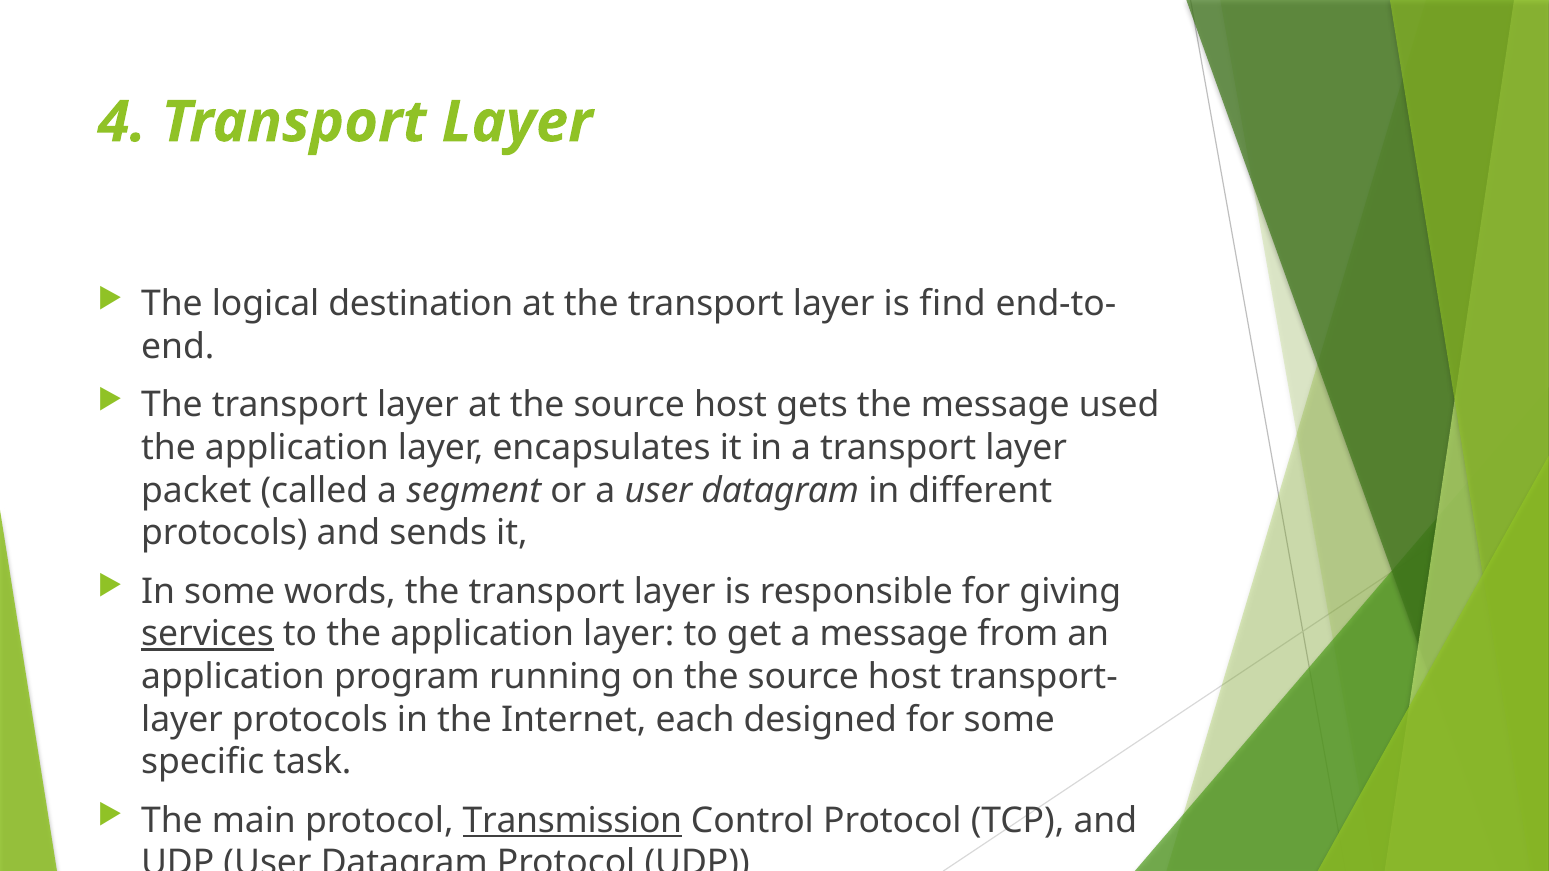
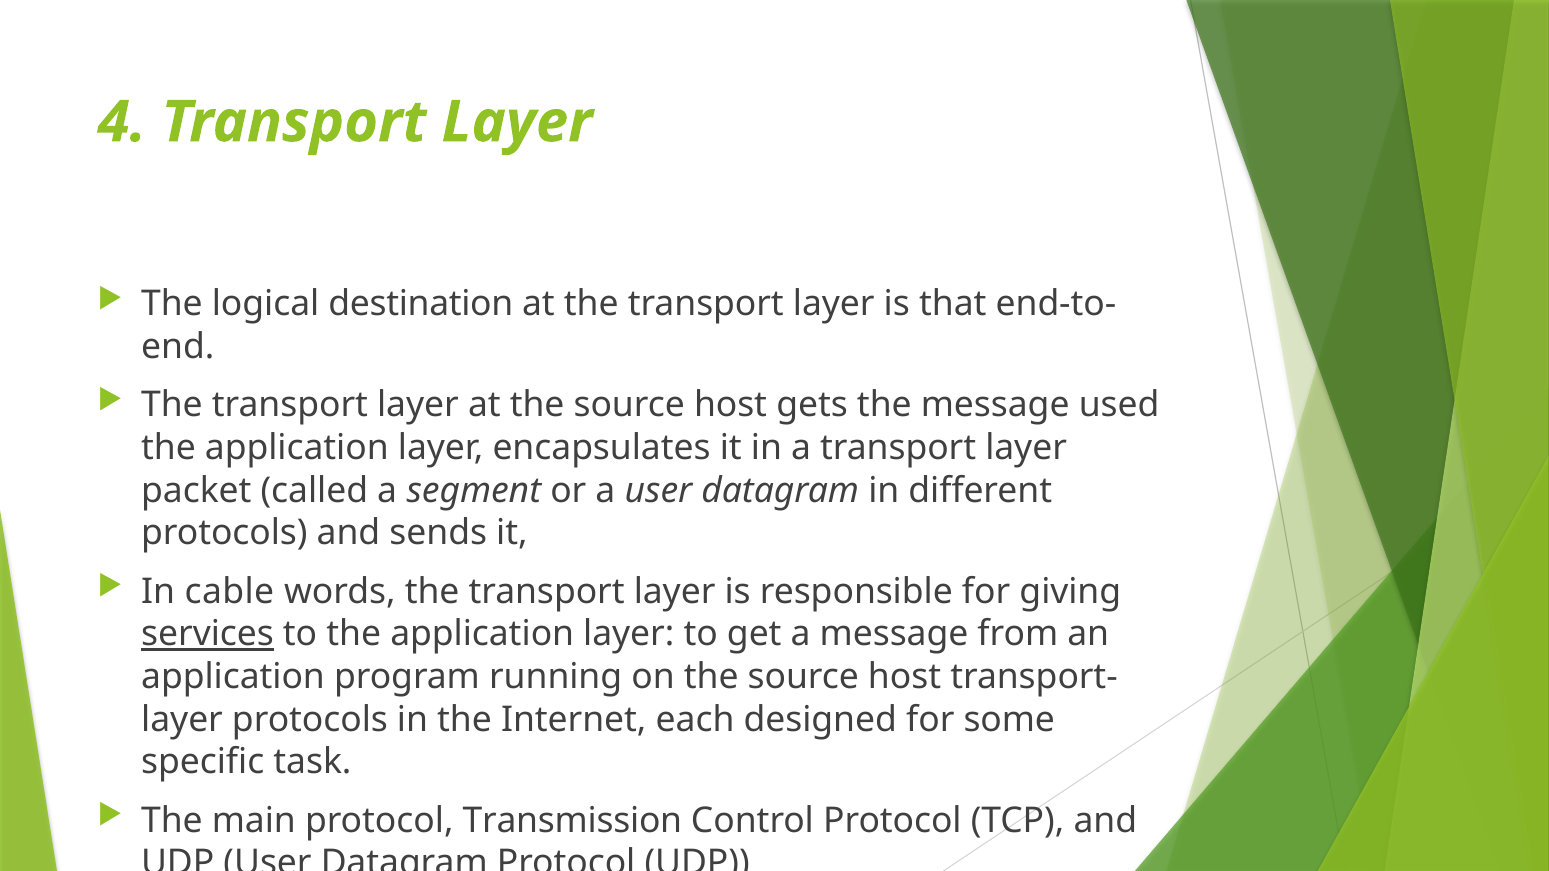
find: find -> that
In some: some -> cable
Transmission underline: present -> none
